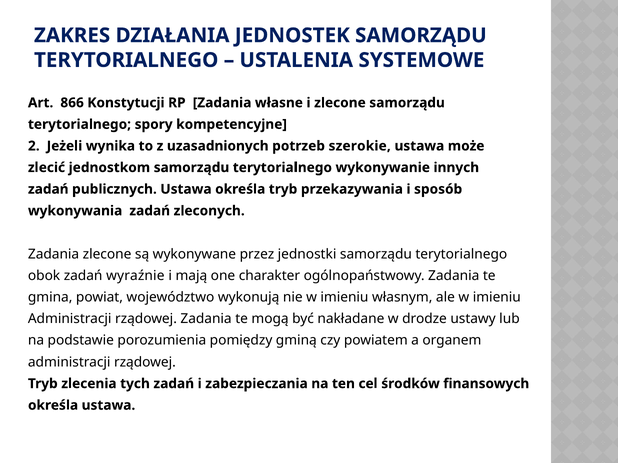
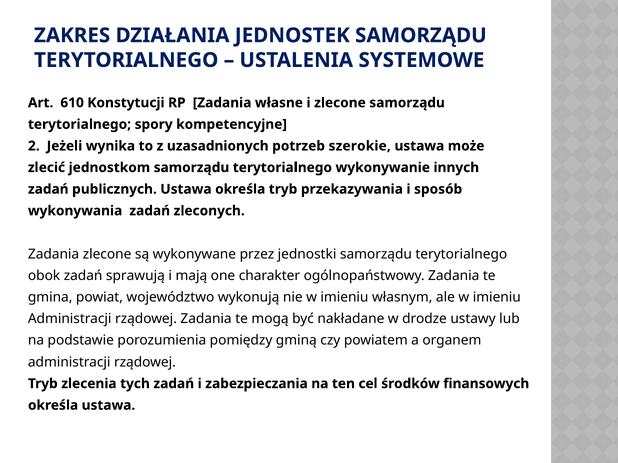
866: 866 -> 610
wyraźnie: wyraźnie -> sprawują
